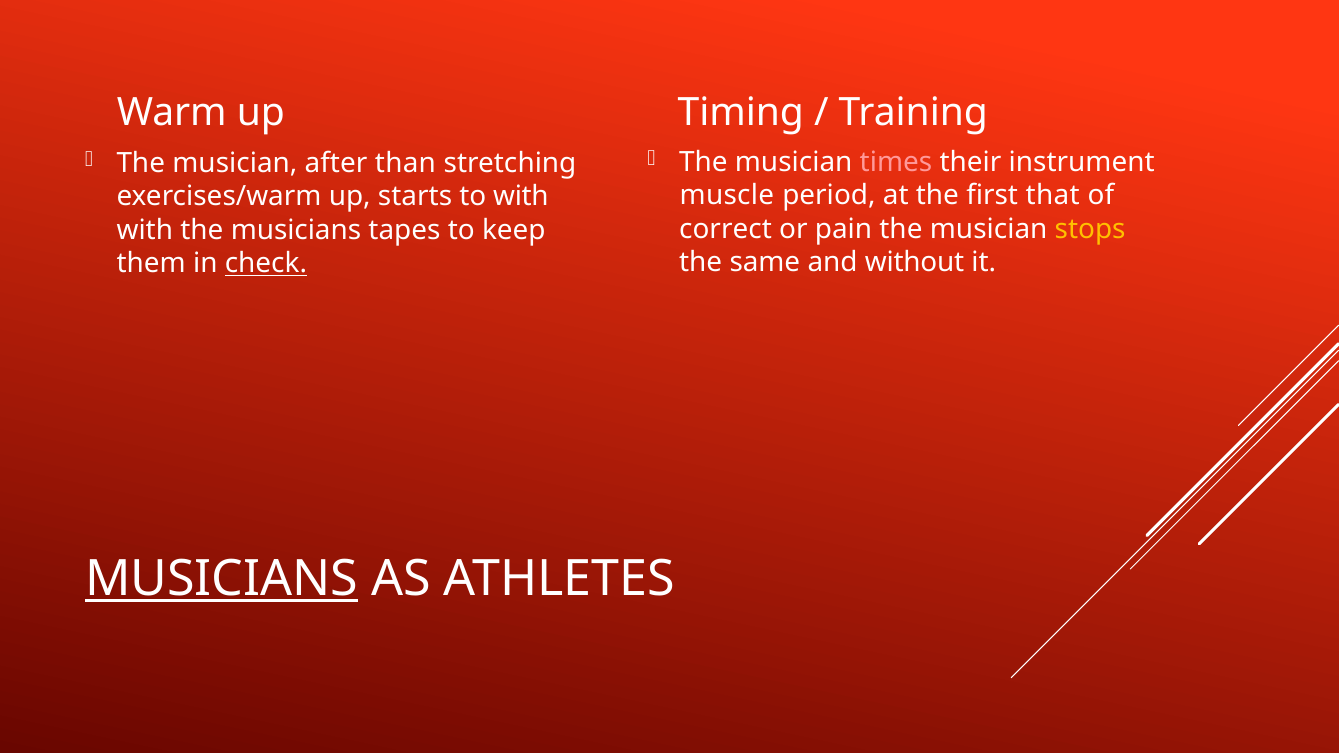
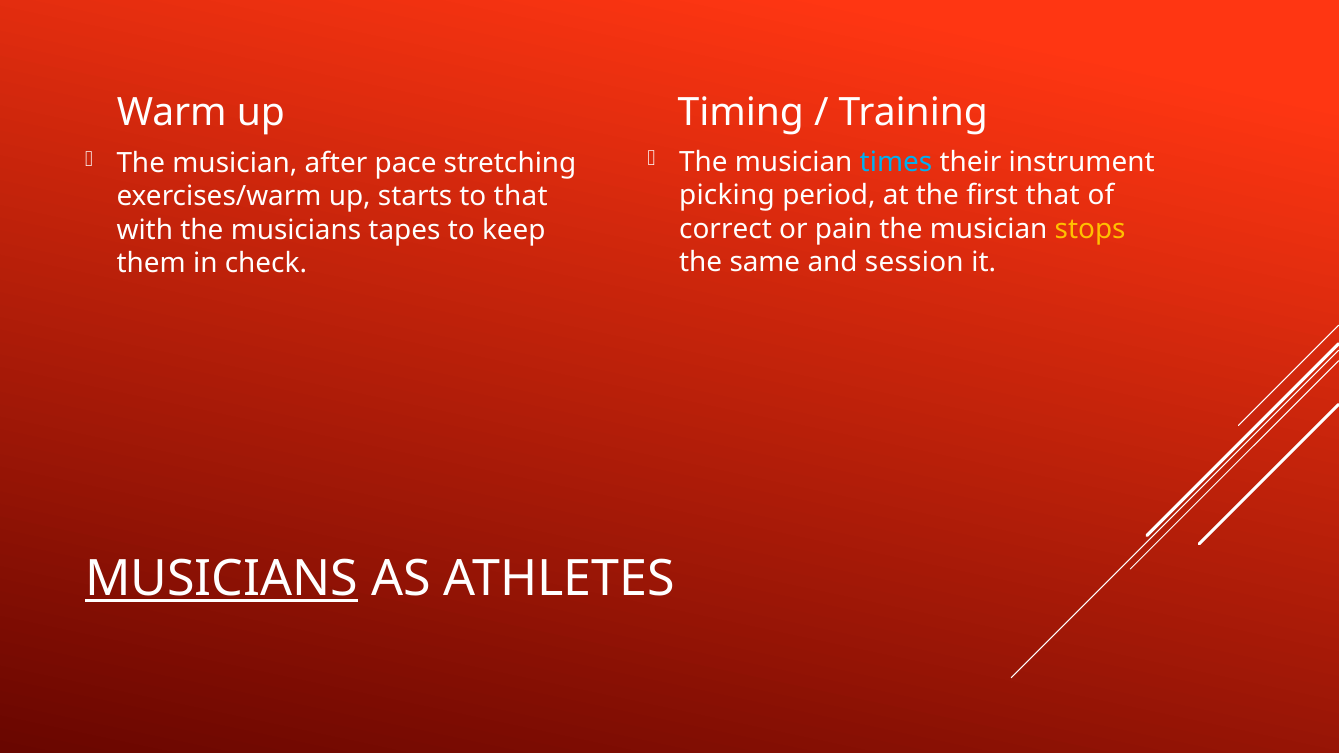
times colour: pink -> light blue
than: than -> pace
muscle: muscle -> picking
to with: with -> that
without: without -> session
check underline: present -> none
